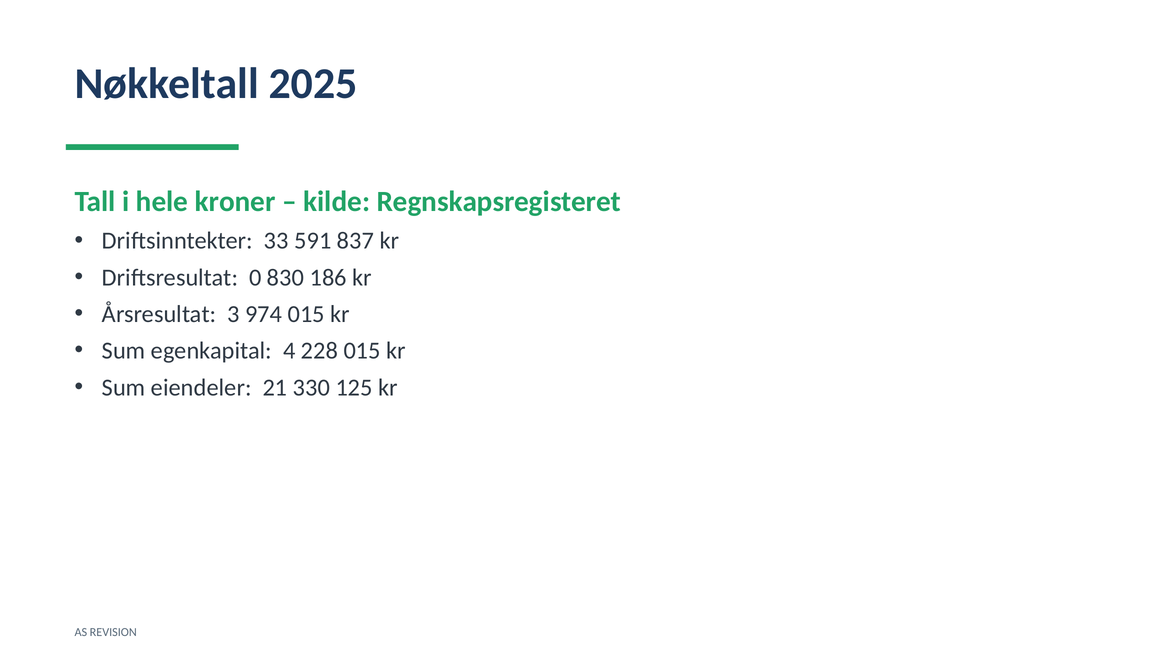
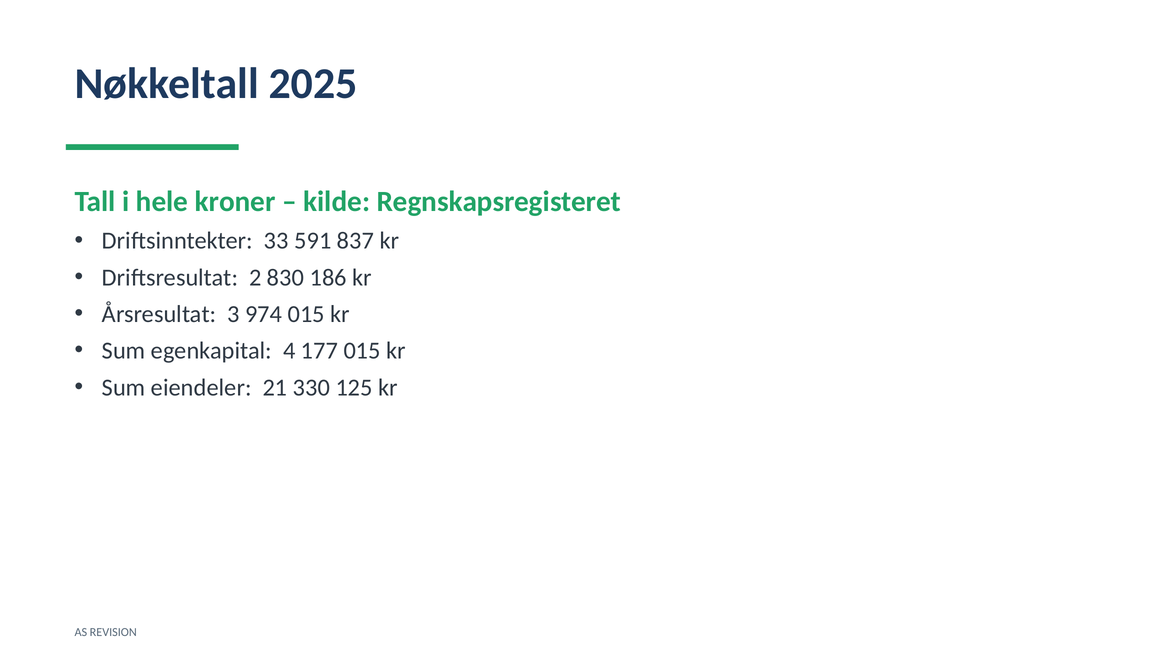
0: 0 -> 2
228: 228 -> 177
